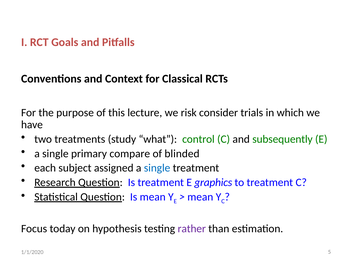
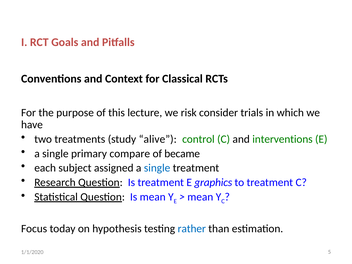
what: what -> alive
subsequently: subsequently -> interventions
blinded: blinded -> became
rather colour: purple -> blue
